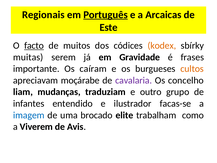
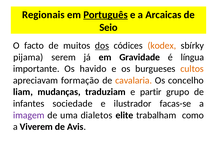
Este: Este -> Seio
facto underline: present -> none
dos underline: none -> present
muitas: muitas -> pijama
frases: frases -> língua
caíram: caíram -> havido
moçárabe: moçárabe -> formação
cavalaria colour: purple -> orange
outro: outro -> partir
entendido: entendido -> sociedade
imagem colour: blue -> purple
brocado: brocado -> dialetos
